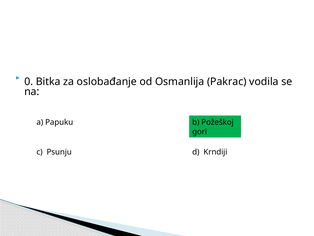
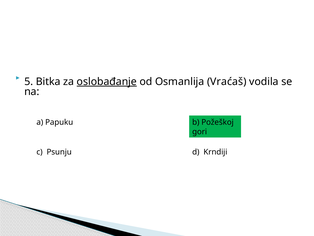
0: 0 -> 5
oslobađanje underline: none -> present
Pakrac: Pakrac -> Vraćaš
